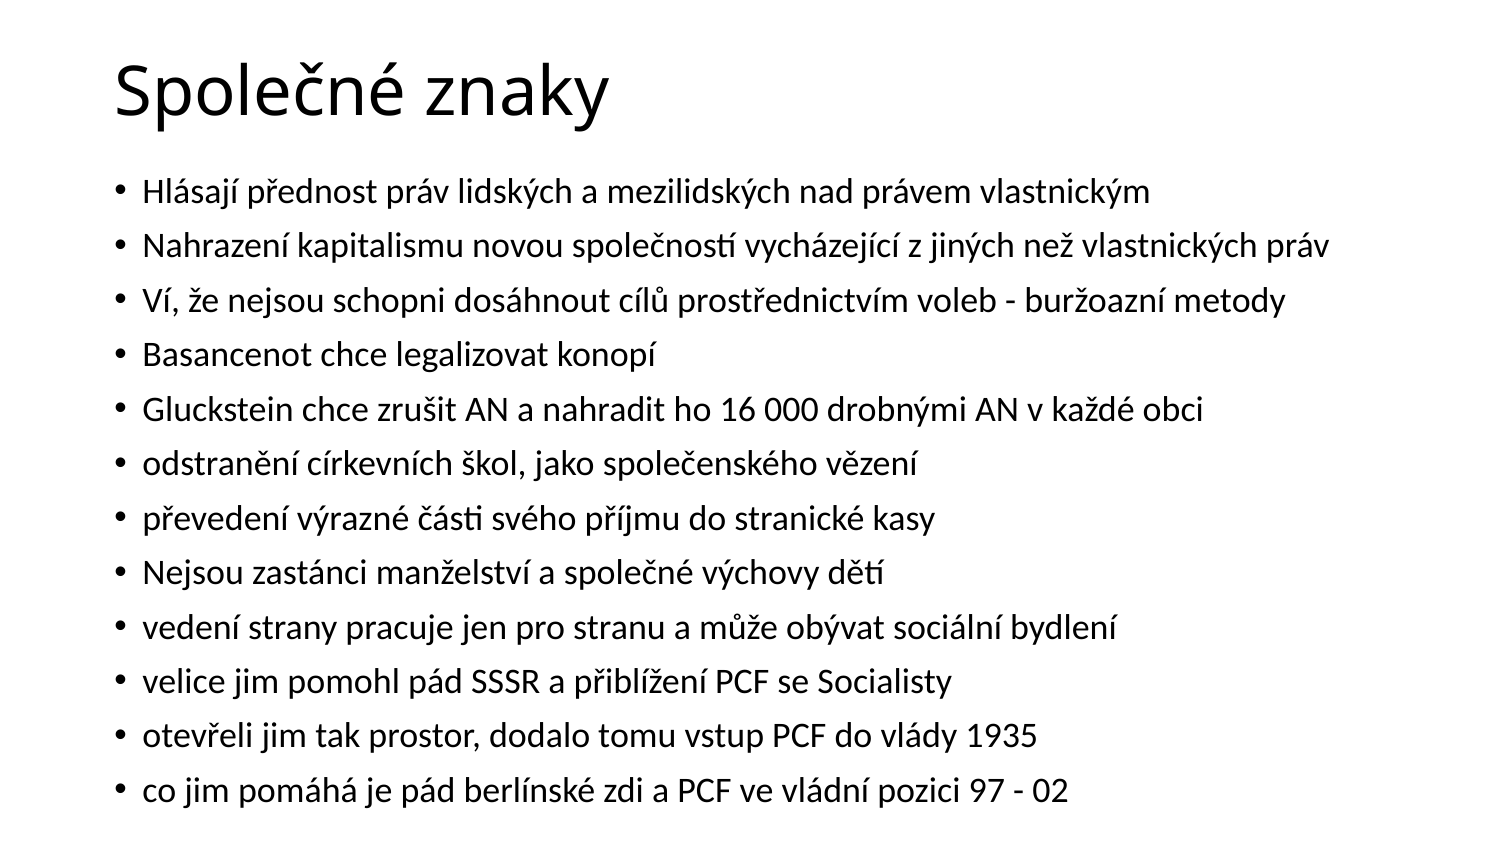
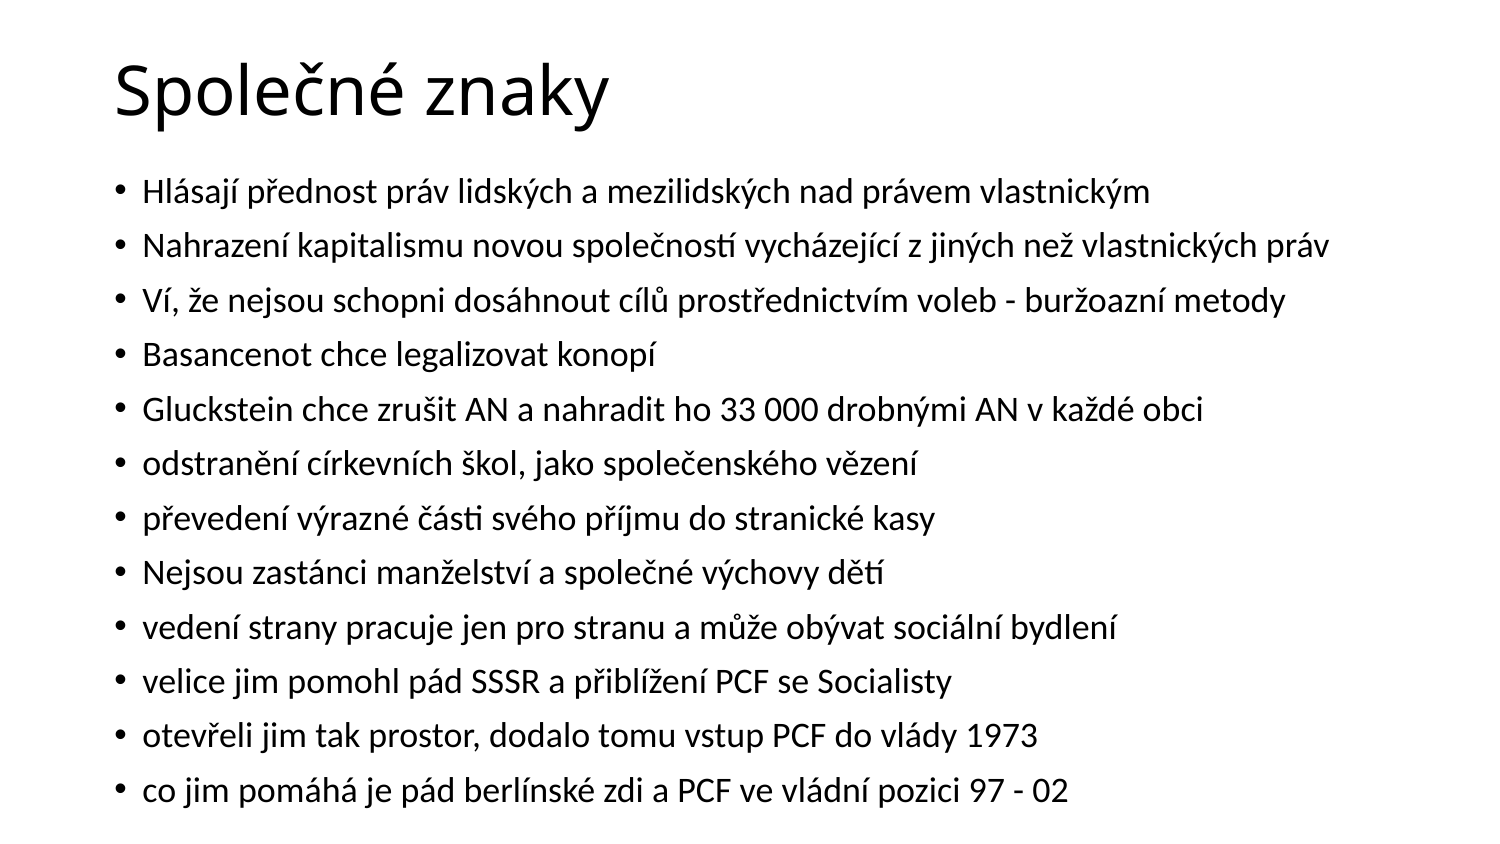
16: 16 -> 33
1935: 1935 -> 1973
